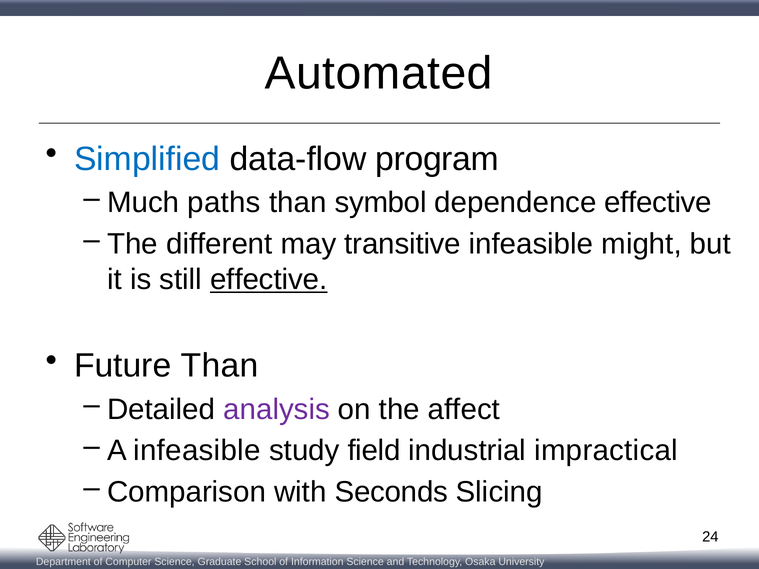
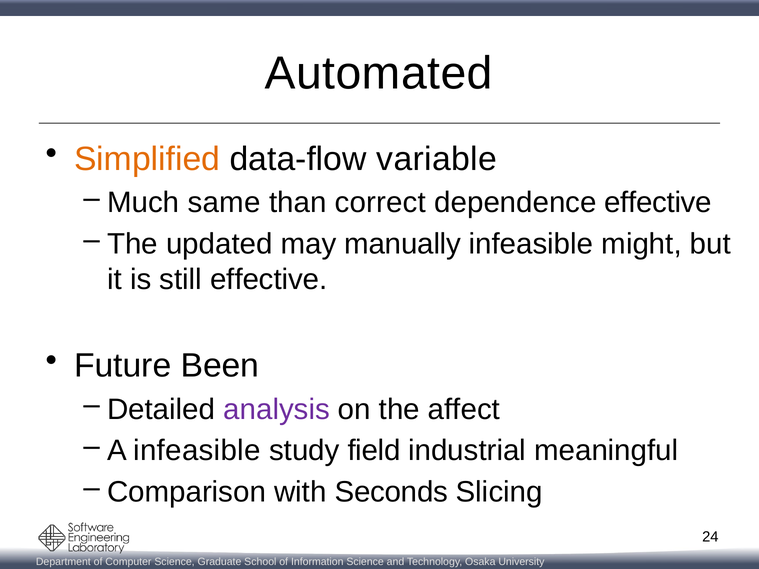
Simplified colour: blue -> orange
program: program -> variable
paths: paths -> same
symbol: symbol -> correct
different: different -> updated
transitive: transitive -> manually
effective at (269, 280) underline: present -> none
Future Than: Than -> Been
impractical: impractical -> meaningful
